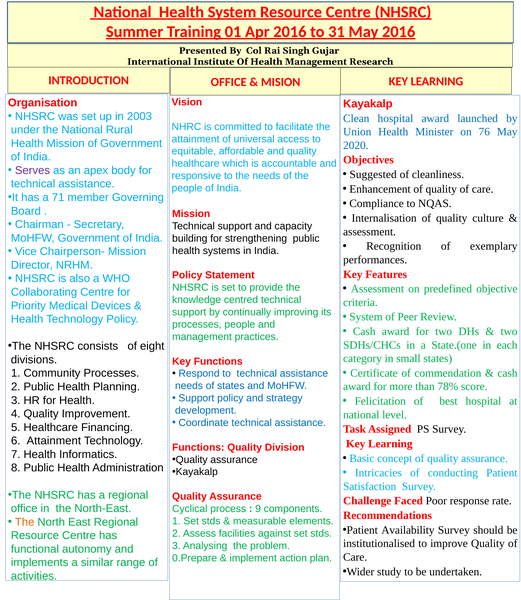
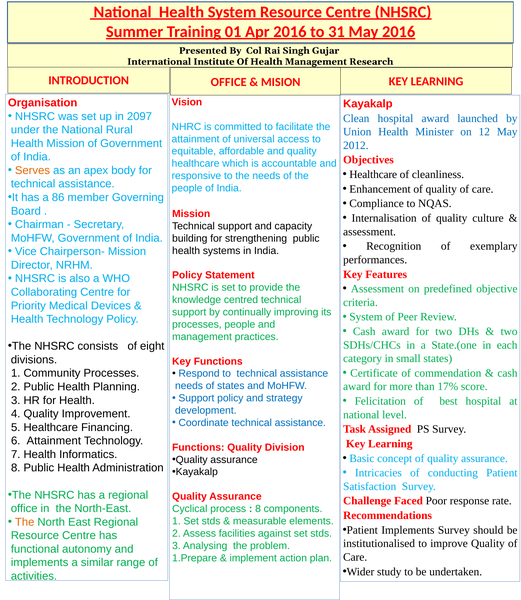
2003: 2003 -> 2097
76: 76 -> 12
2020: 2020 -> 2012
Serves colour: purple -> orange
Suggested at (373, 174): Suggested -> Healthcare
71: 71 -> 86
78%: 78% -> 17%
9 at (258, 509): 9 -> 8
Patient Availability: Availability -> Implements
0.Prepare: 0.Prepare -> 1.Prepare
